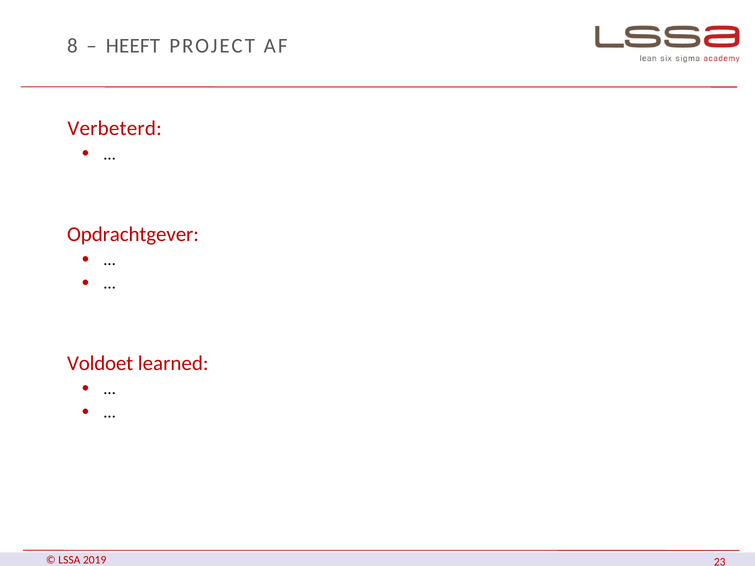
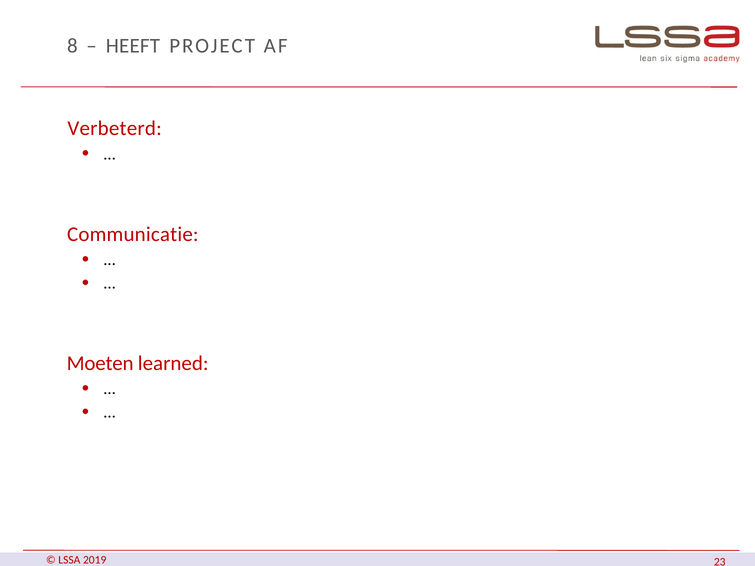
Opdrachtgever: Opdrachtgever -> Communicatie
Voldoet: Voldoet -> Moeten
